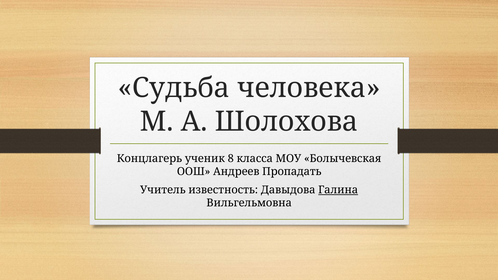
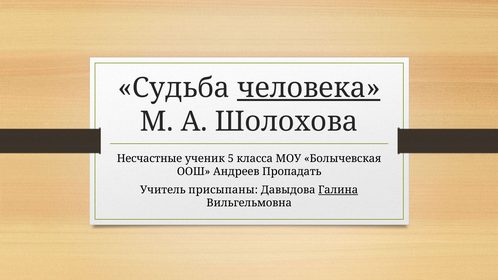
человека underline: none -> present
Концлагерь: Концлагерь -> Несчастные
8: 8 -> 5
известность: известность -> присыпаны
